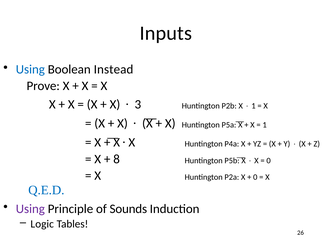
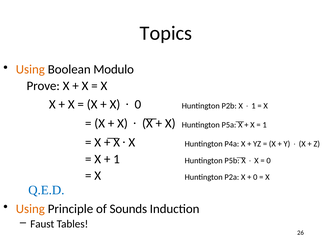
Inputs: Inputs -> Topics
Using at (30, 69) colour: blue -> orange
Instead: Instead -> Modulo
3 at (138, 104): 3 -> 0
8 at (117, 159): 8 -> 1
Using at (30, 209) colour: purple -> orange
Logic: Logic -> Faust
